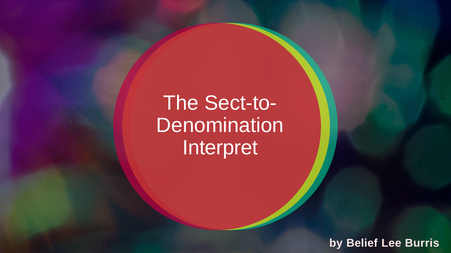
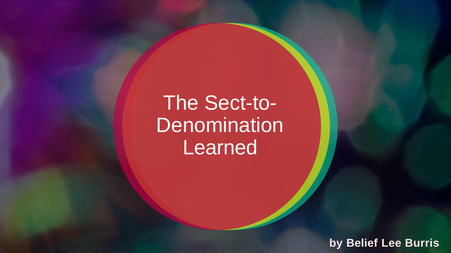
Interpret: Interpret -> Learned
